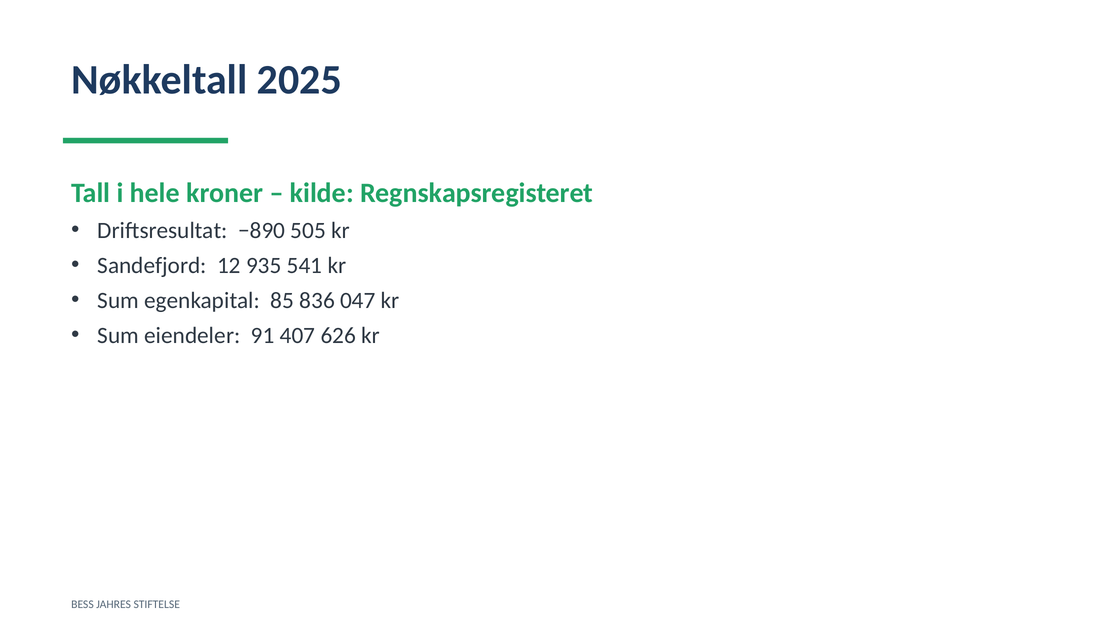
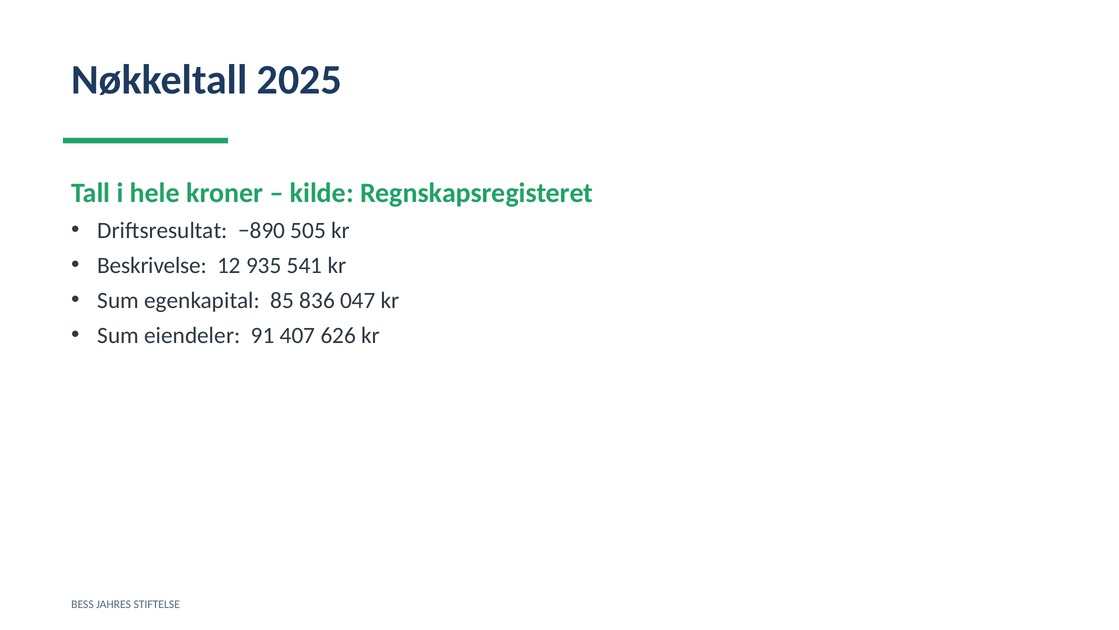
Sandefjord: Sandefjord -> Beskrivelse
